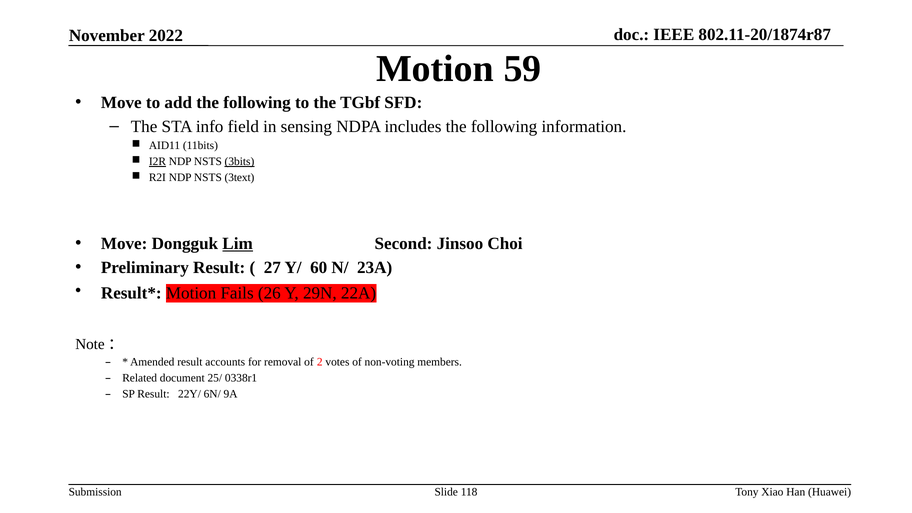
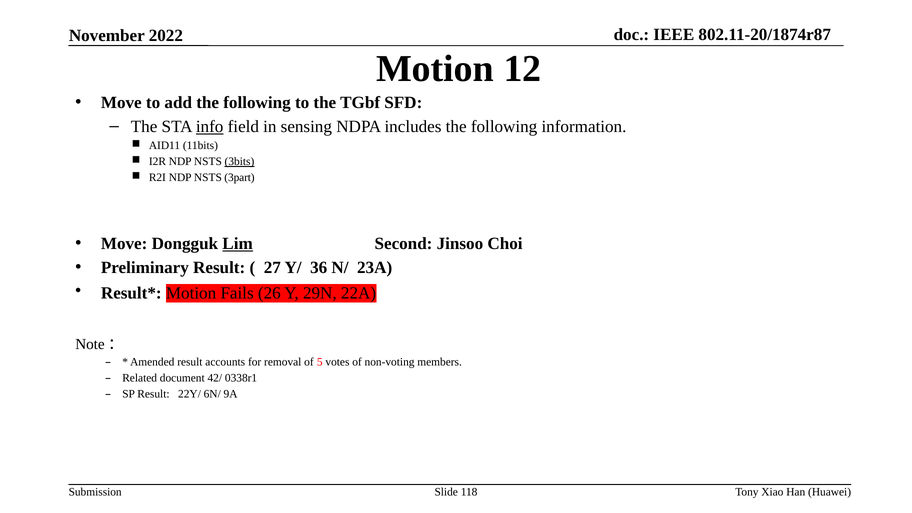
59: 59 -> 12
info underline: none -> present
I2R underline: present -> none
3text: 3text -> 3part
60: 60 -> 36
2: 2 -> 5
25/: 25/ -> 42/
